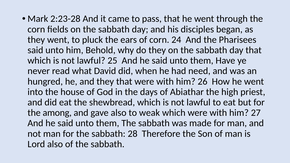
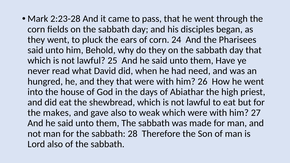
among: among -> makes
